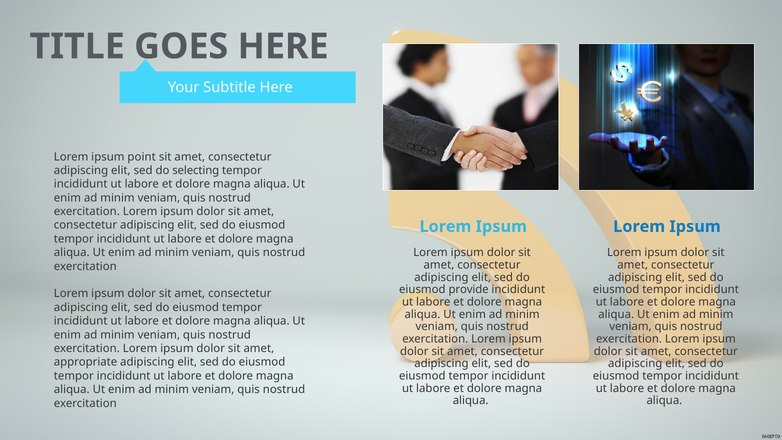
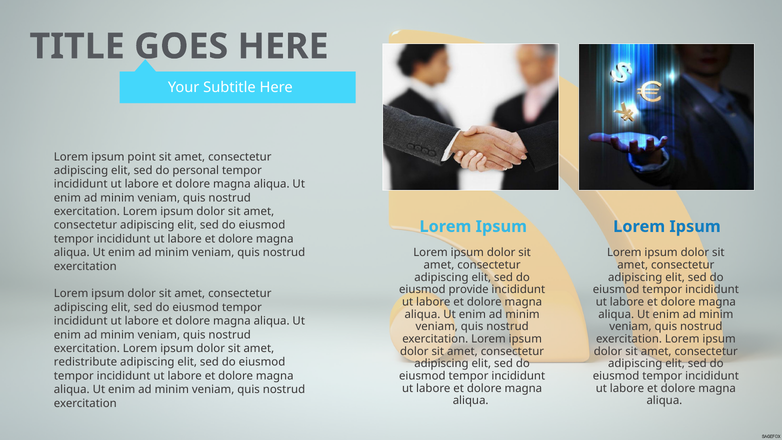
selecting: selecting -> personal
appropriate: appropriate -> redistribute
